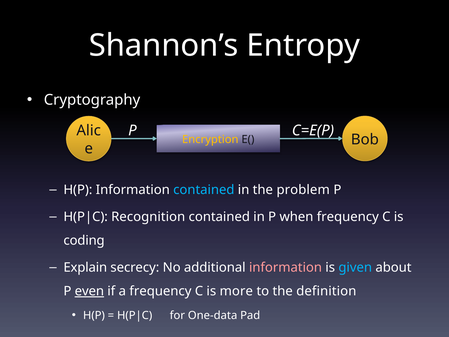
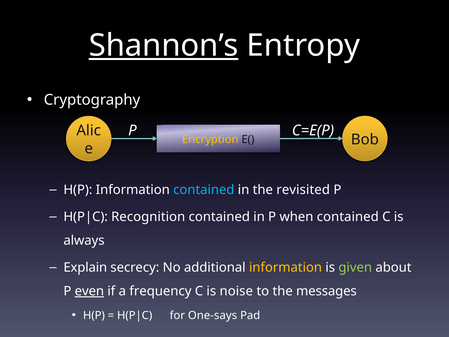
Shannon’s underline: none -> present
problem: problem -> revisited
when frequency: frequency -> contained
coding: coding -> always
information at (285, 267) colour: pink -> yellow
given colour: light blue -> light green
more: more -> noise
definition: definition -> messages
One-data: One-data -> One-says
